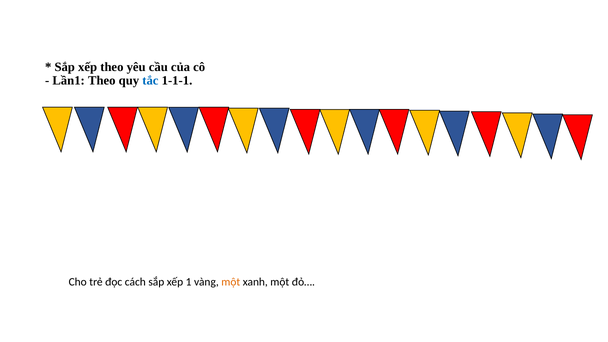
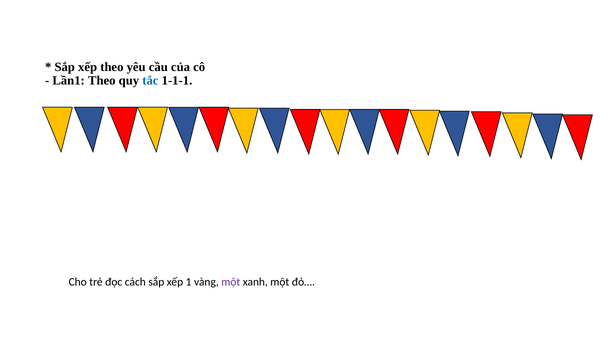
một at (231, 282) colour: orange -> purple
